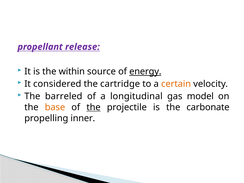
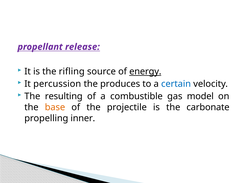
within: within -> rifling
considered: considered -> percussion
cartridge: cartridge -> produces
certain colour: orange -> blue
barreled: barreled -> resulting
longitudinal: longitudinal -> combustible
the at (94, 107) underline: present -> none
